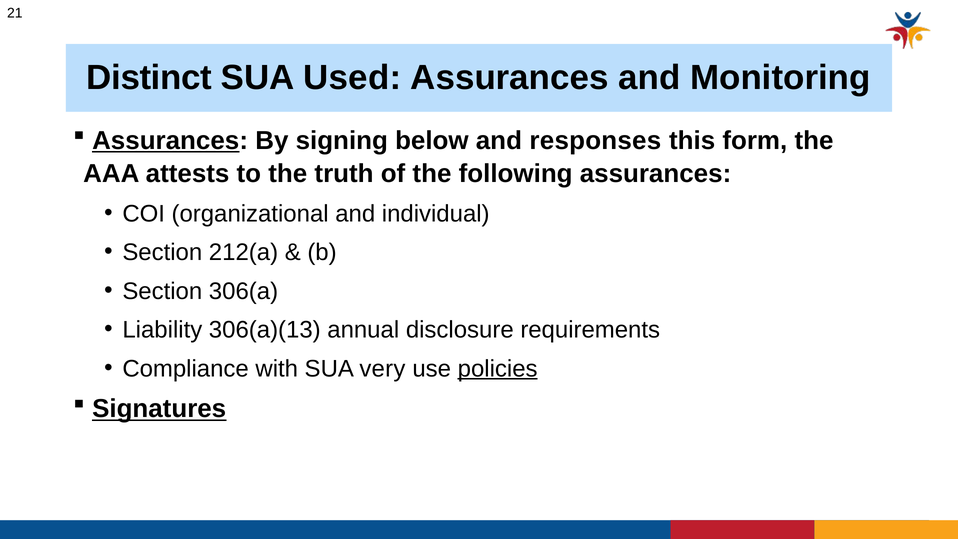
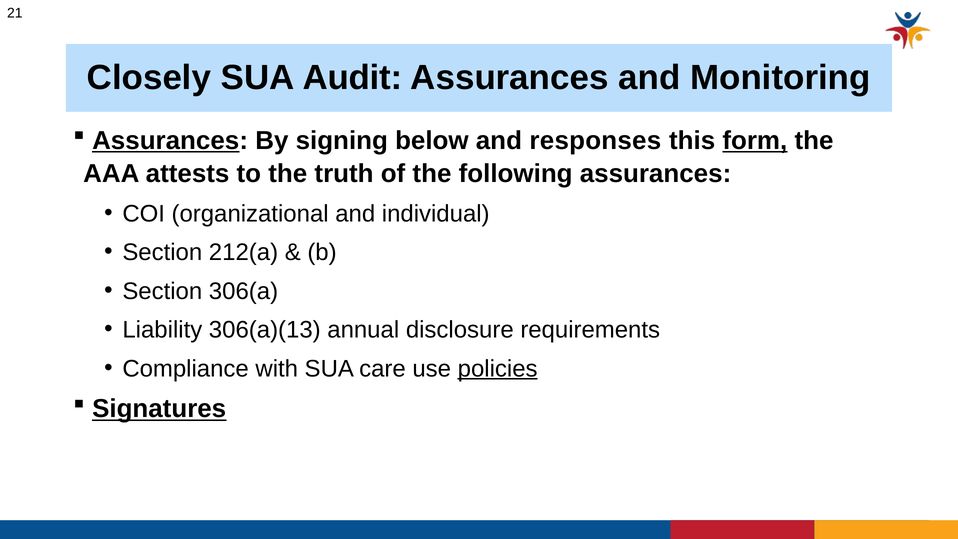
Distinct: Distinct -> Closely
Used: Used -> Audit
form underline: none -> present
very: very -> care
